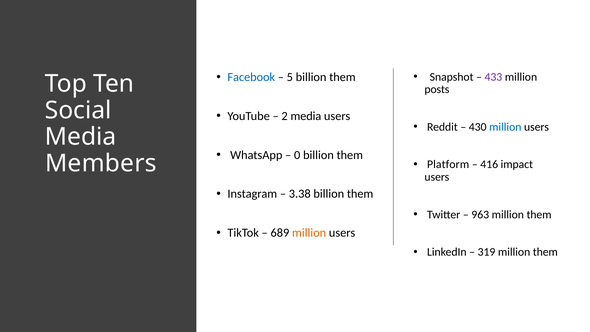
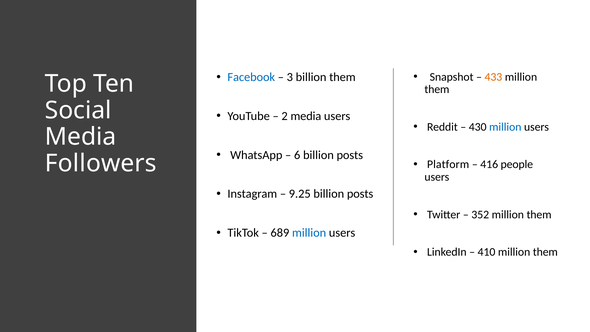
5: 5 -> 3
433 colour: purple -> orange
posts at (437, 89): posts -> them
0: 0 -> 6
them at (350, 155): them -> posts
Members: Members -> Followers
impact: impact -> people
3.38: 3.38 -> 9.25
them at (360, 194): them -> posts
963: 963 -> 352
million at (309, 233) colour: orange -> blue
319: 319 -> 410
